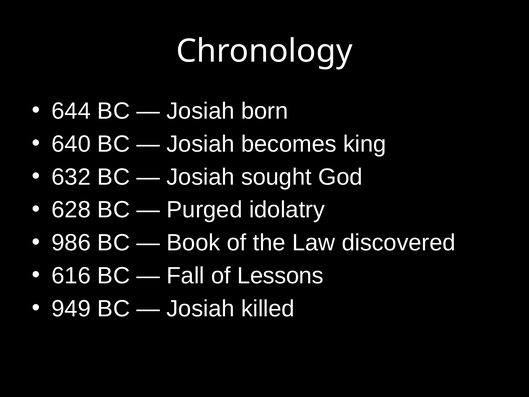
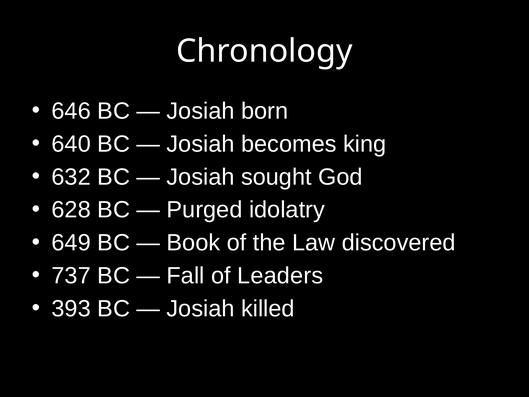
644: 644 -> 646
986: 986 -> 649
616: 616 -> 737
Lessons: Lessons -> Leaders
949: 949 -> 393
